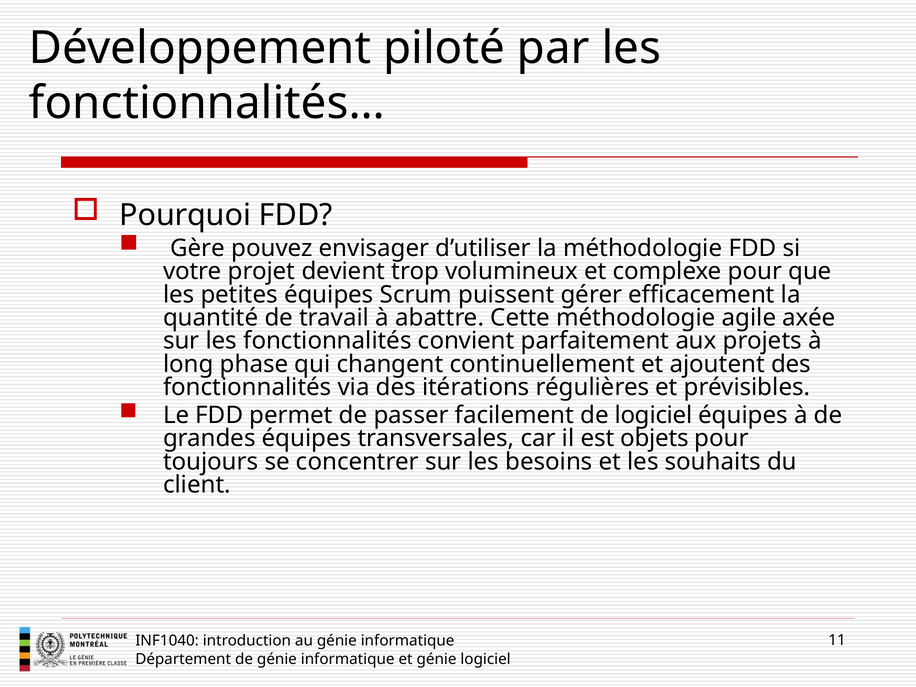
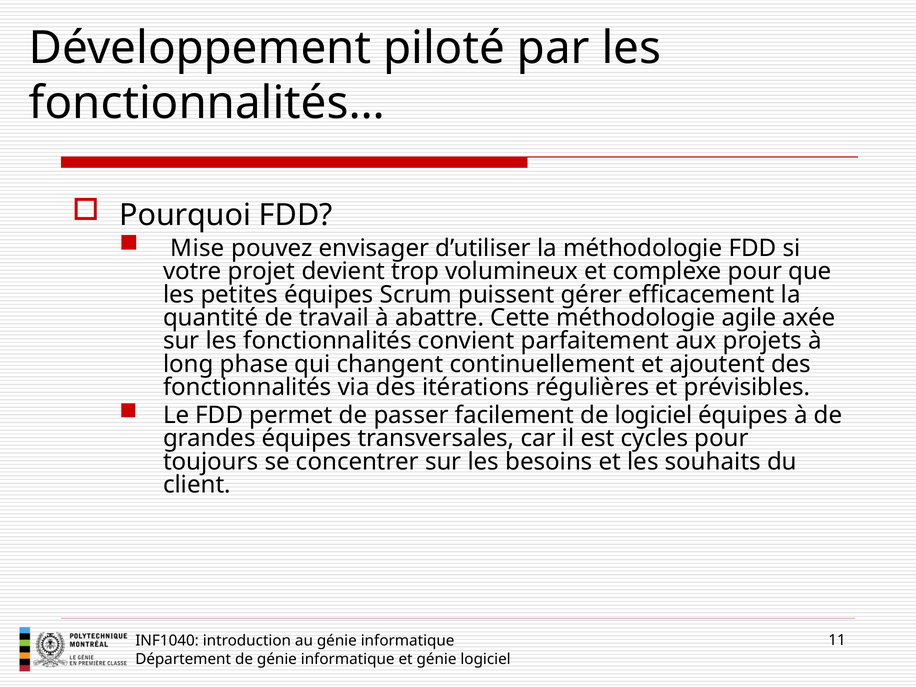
Gère: Gère -> Mise
objets: objets -> cycles
